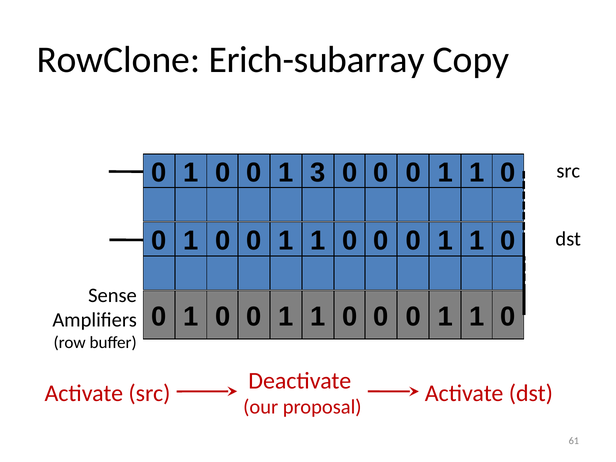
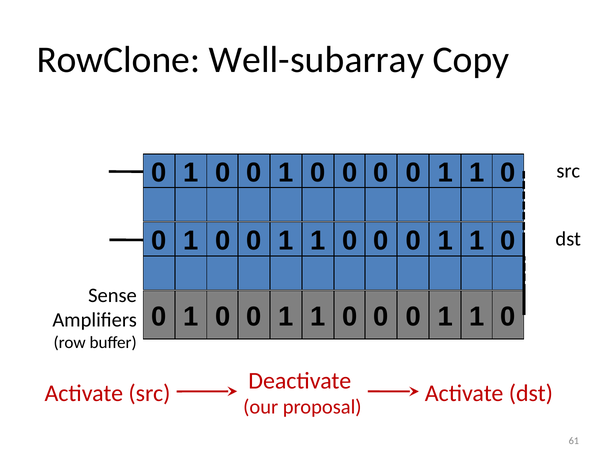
Erich-subarray: Erich-subarray -> Well-subarray
0 0 1 3: 3 -> 0
